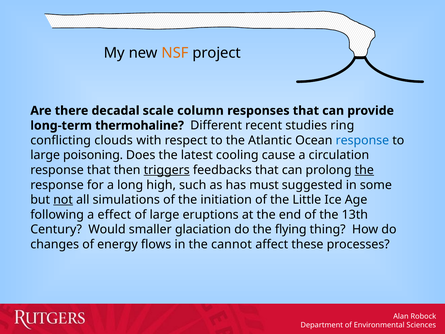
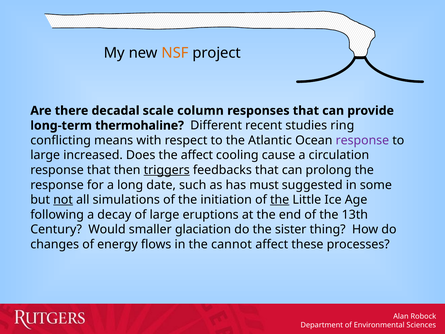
clouds: clouds -> means
response at (362, 140) colour: blue -> purple
poisoning: poisoning -> increased
the latest: latest -> affect
the at (364, 170) underline: present -> none
high: high -> date
the at (280, 200) underline: none -> present
effect: effect -> decay
flying: flying -> sister
